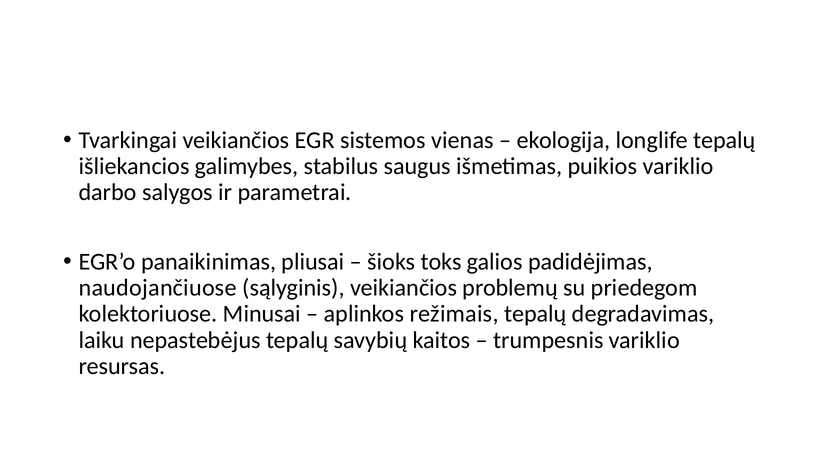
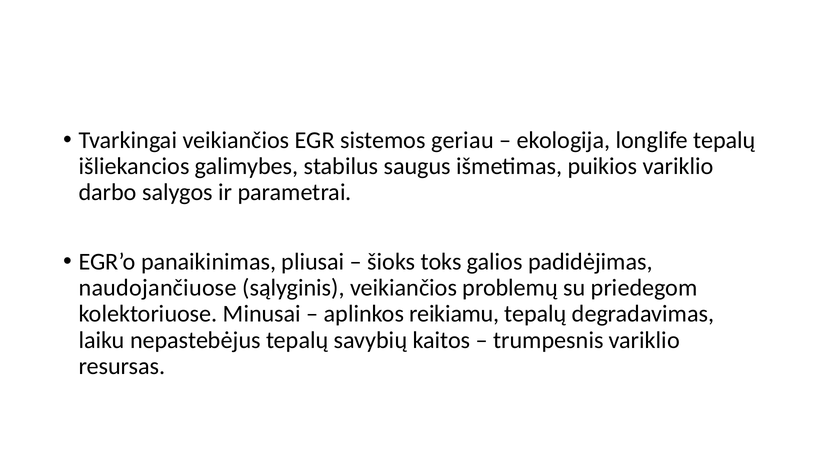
vienas: vienas -> geriau
režimais: režimais -> reikiamu
